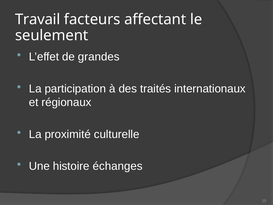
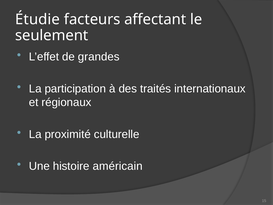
Travail: Travail -> Étudie
échanges: échanges -> américain
